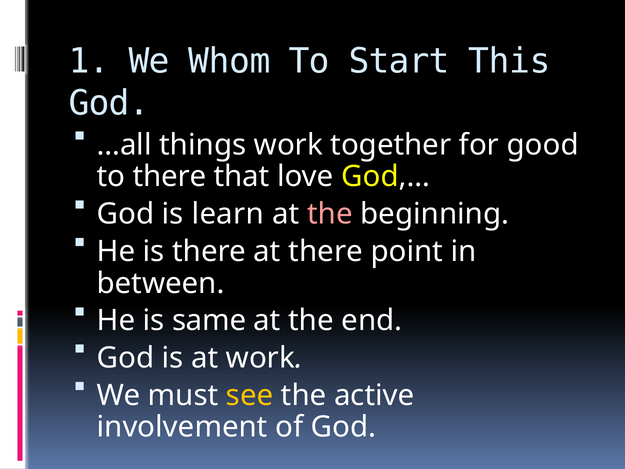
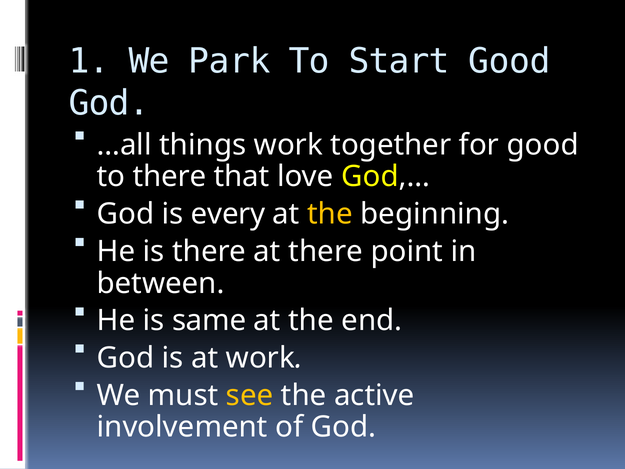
Whom: Whom -> Park
Start This: This -> Good
learn: learn -> every
the at (330, 214) colour: pink -> yellow
